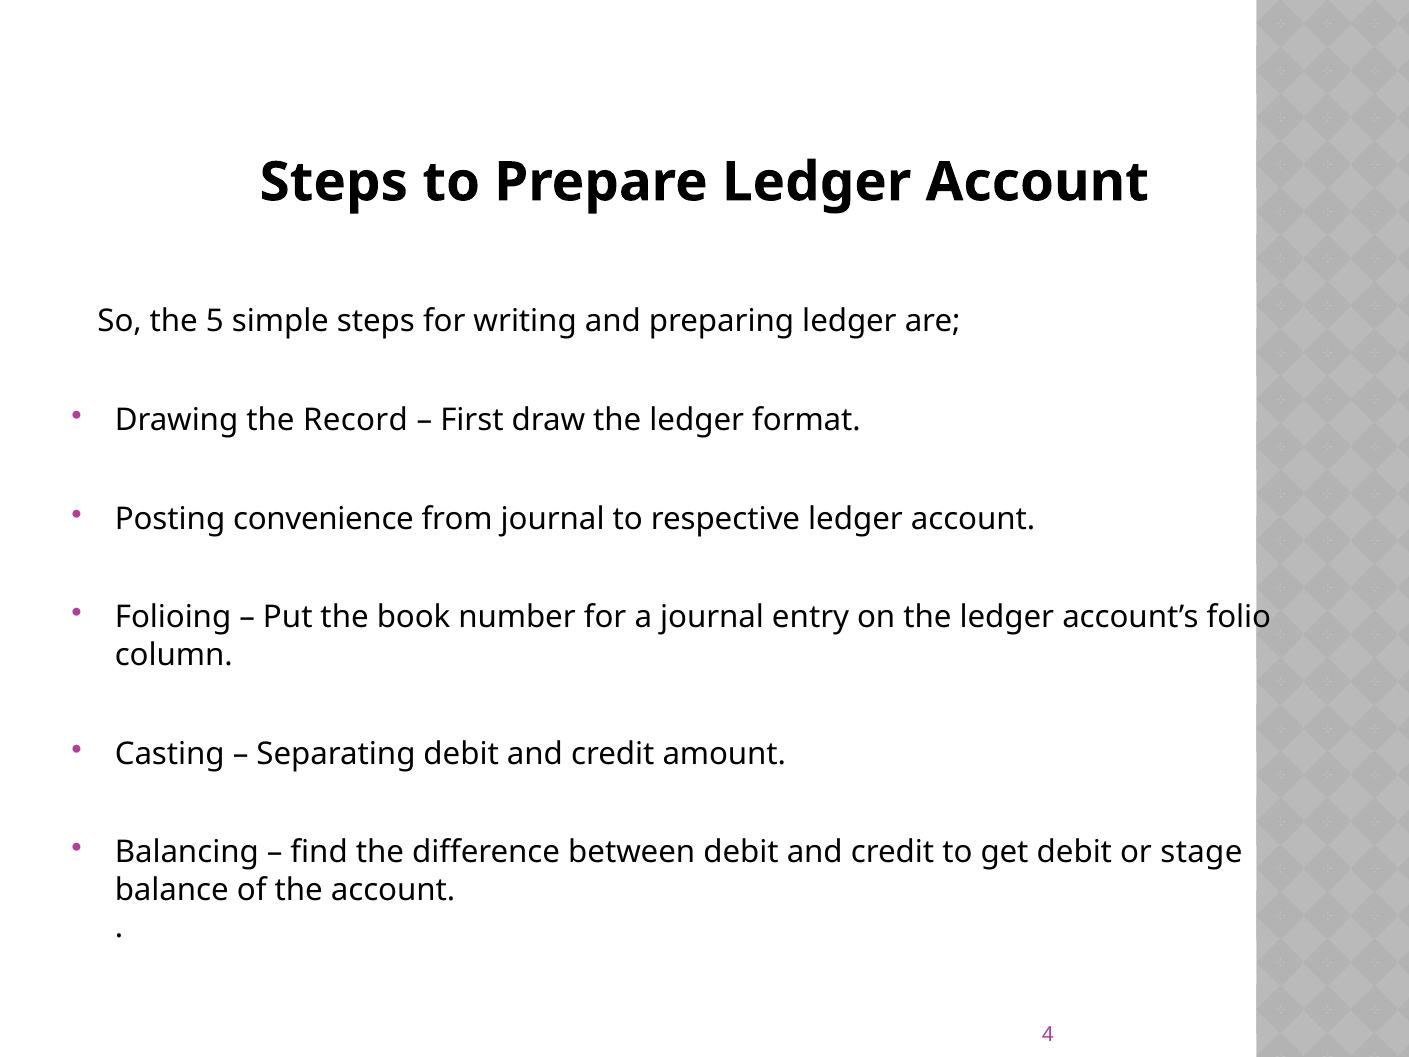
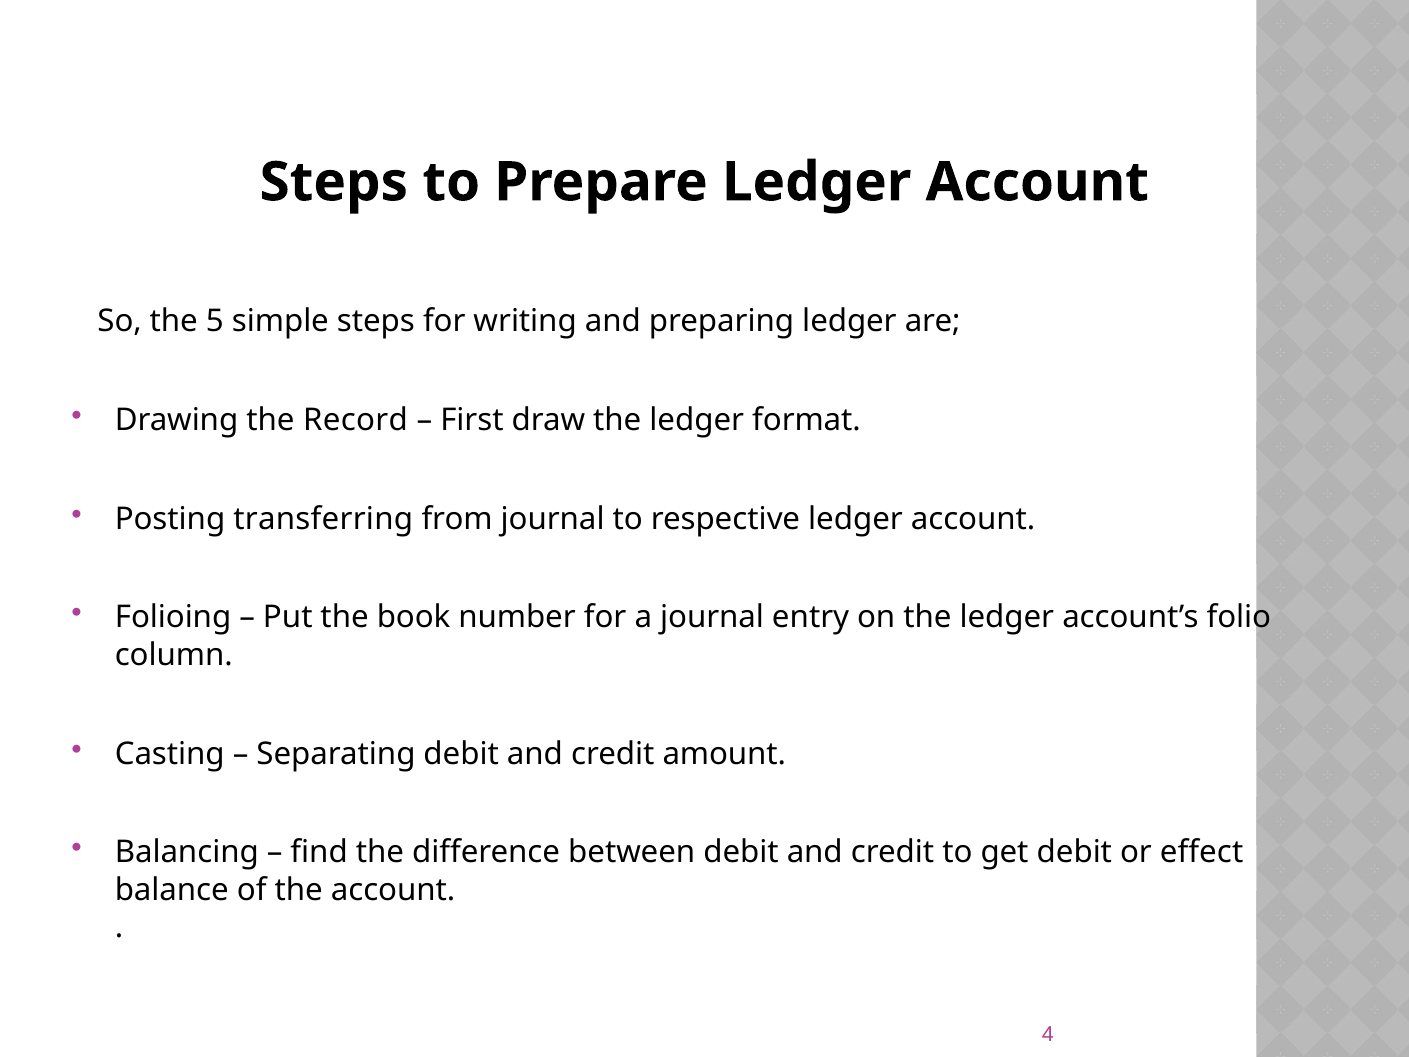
convenience: convenience -> transferring
stage: stage -> effect
